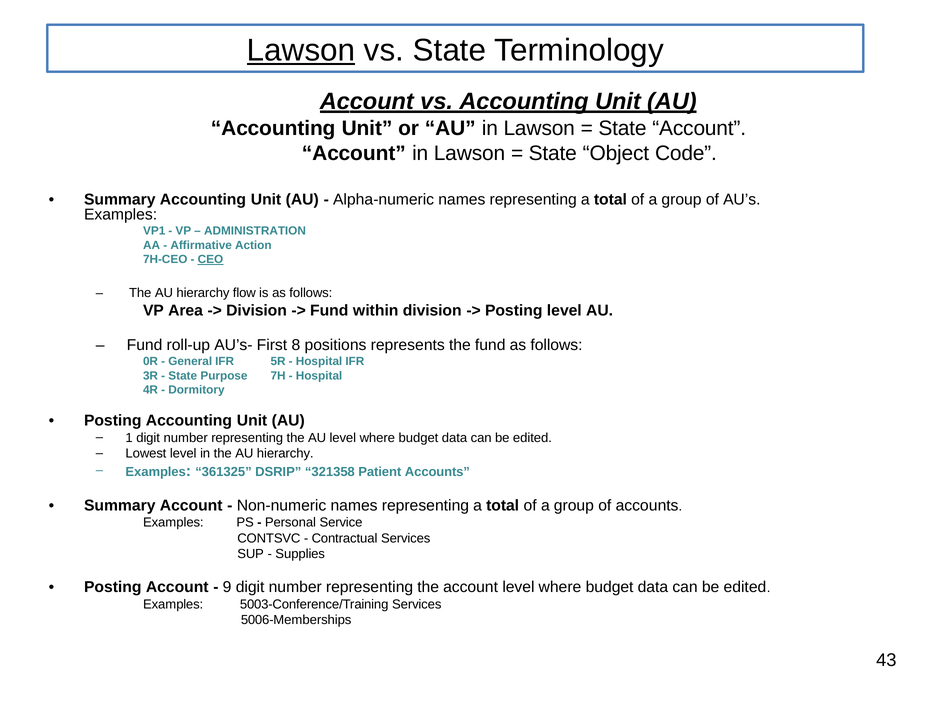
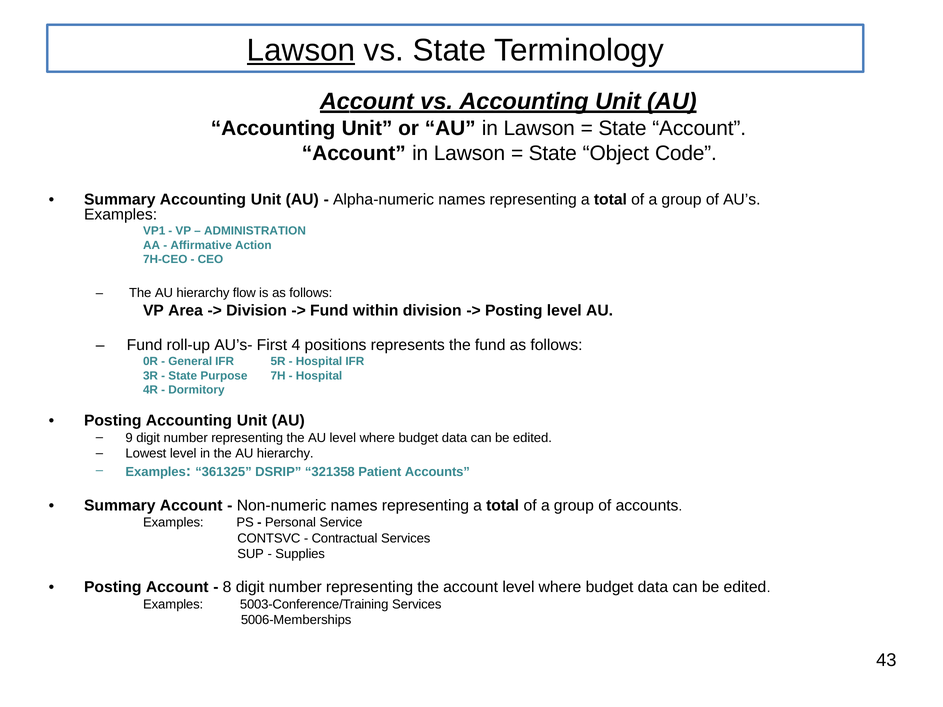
CEO underline: present -> none
8: 8 -> 4
1: 1 -> 9
9: 9 -> 8
